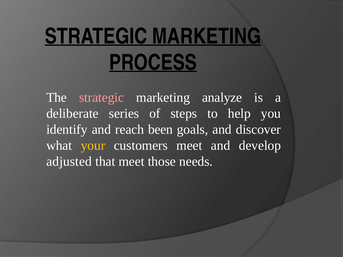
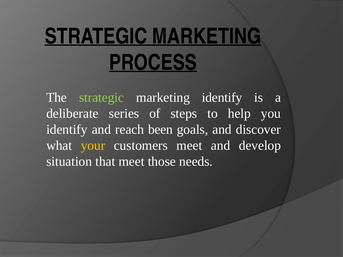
strategic at (102, 97) colour: pink -> light green
marketing analyze: analyze -> identify
adjusted: adjusted -> situation
